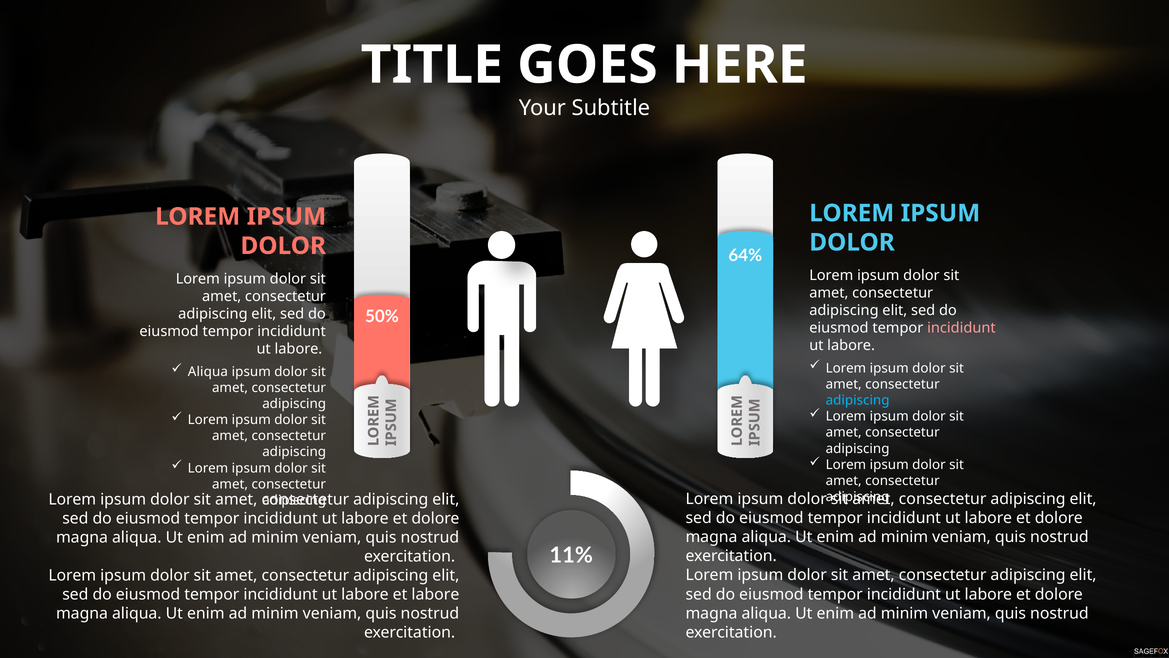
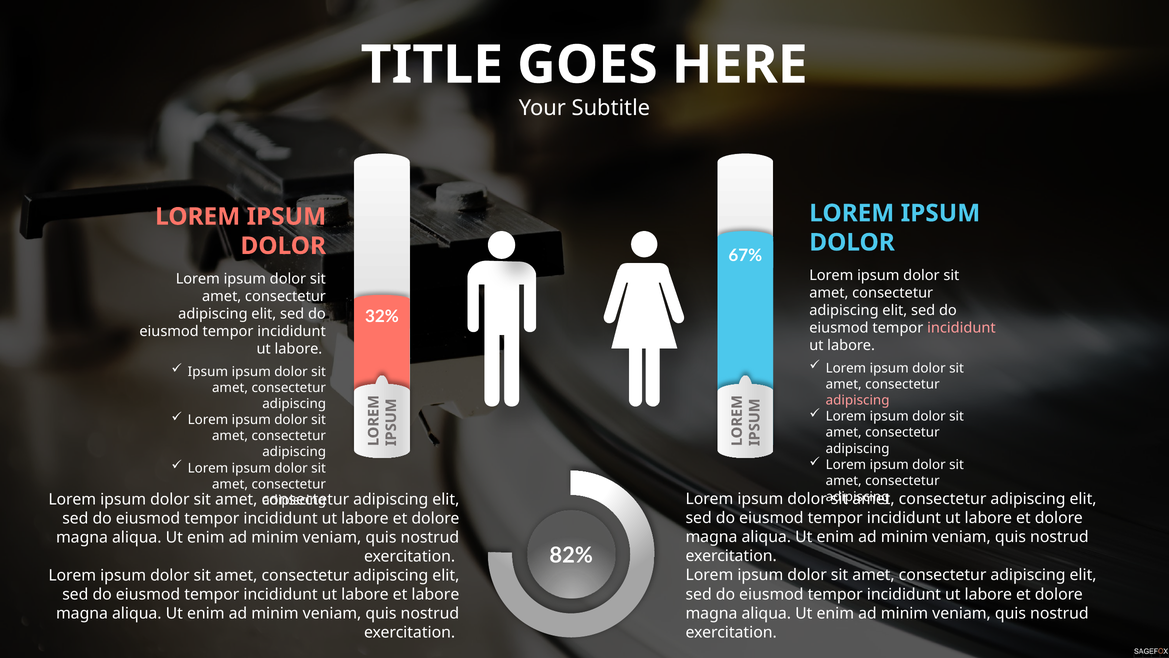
64%: 64% -> 67%
50%: 50% -> 32%
Aliqua at (208, 371): Aliqua -> Ipsum
adipiscing at (858, 400) colour: light blue -> pink
11%: 11% -> 82%
